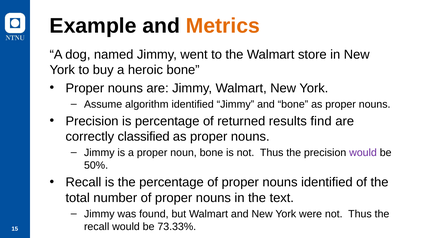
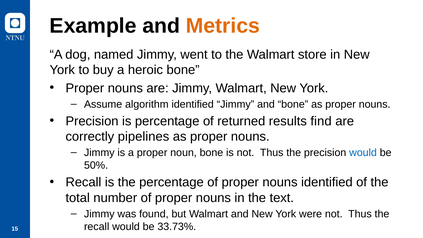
classified: classified -> pipelines
would at (363, 153) colour: purple -> blue
73.33%: 73.33% -> 33.73%
